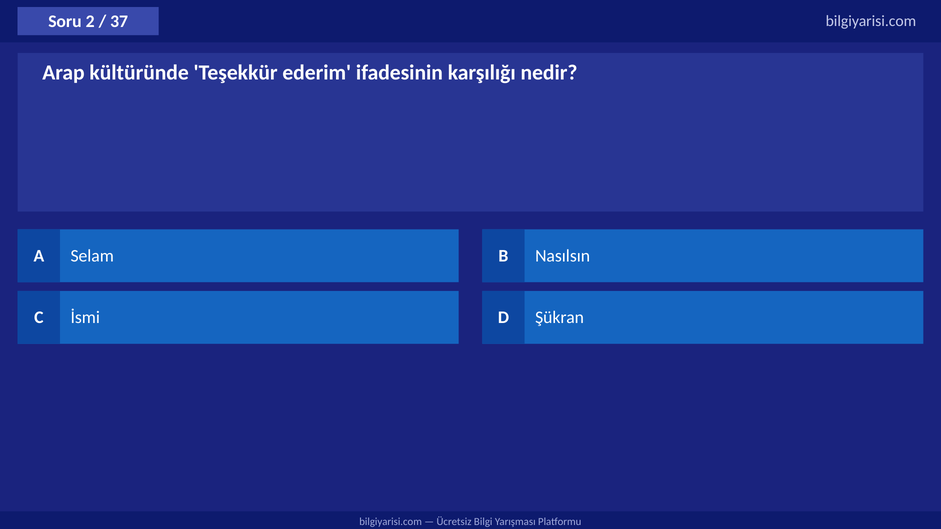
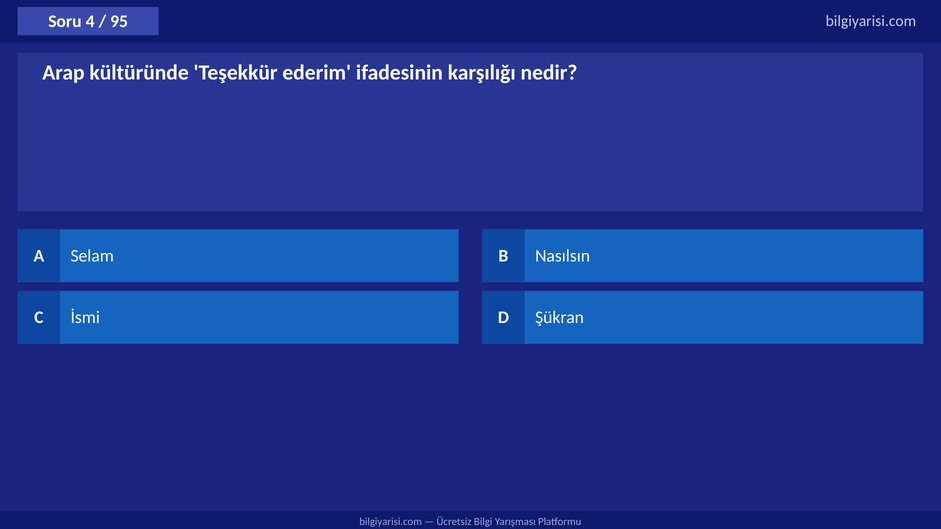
2: 2 -> 4
37: 37 -> 95
